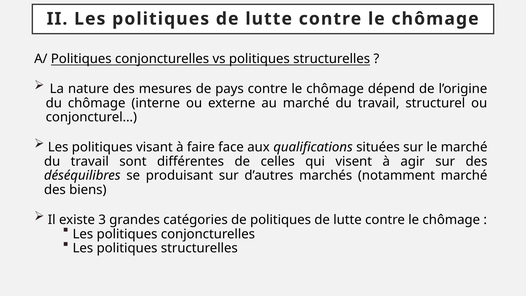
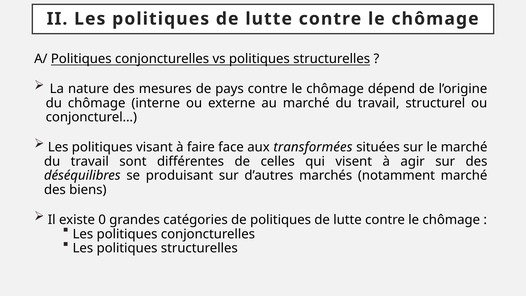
qualifications: qualifications -> transformées
3: 3 -> 0
